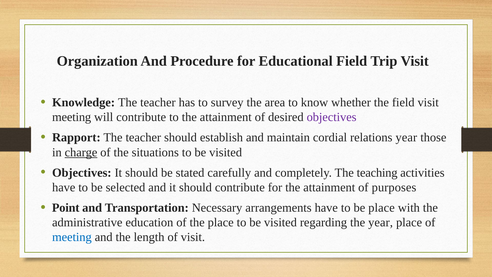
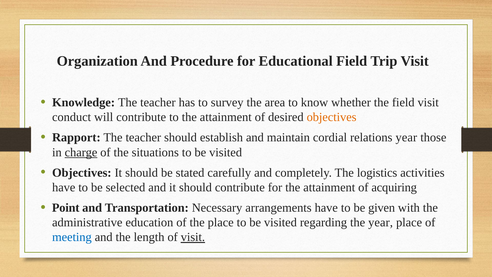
meeting at (72, 117): meeting -> conduct
objectives at (332, 117) colour: purple -> orange
teaching: teaching -> logistics
purposes: purposes -> acquiring
be place: place -> given
visit at (193, 237) underline: none -> present
